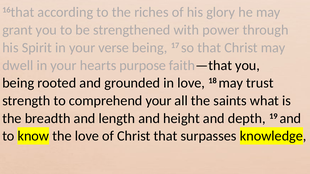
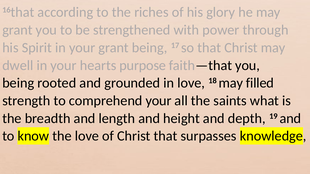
your verse: verse -> grant
trust: trust -> filled
